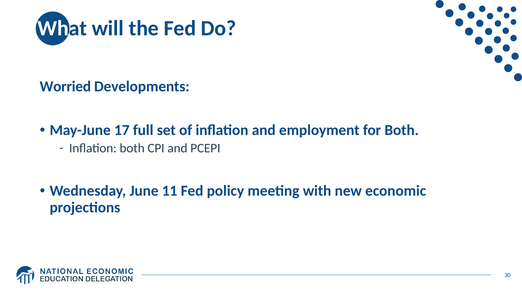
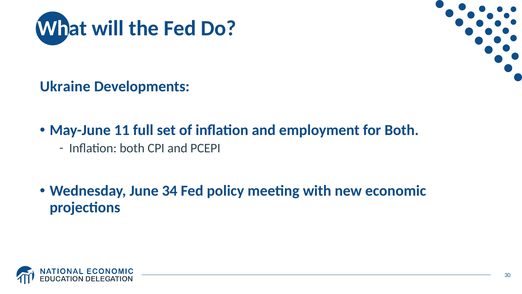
Worried: Worried -> Ukraine
17: 17 -> 11
11: 11 -> 34
